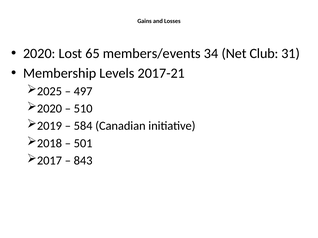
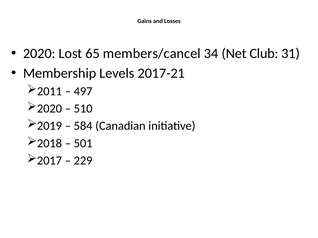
members/events: members/events -> members/cancel
2025: 2025 -> 2011
843: 843 -> 229
